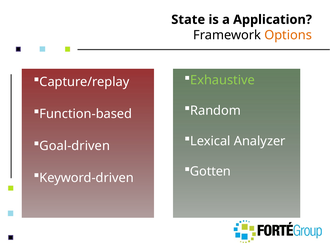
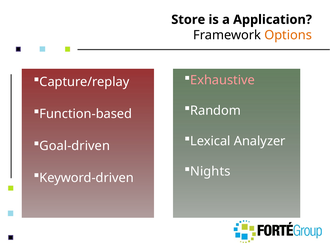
State: State -> Store
Exhaustive colour: light green -> pink
Gotten: Gotten -> Nights
